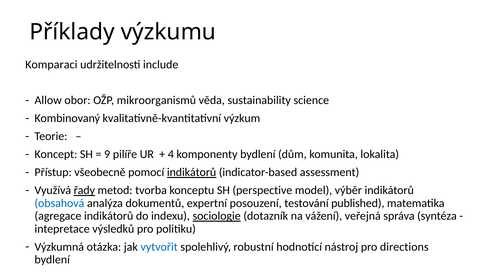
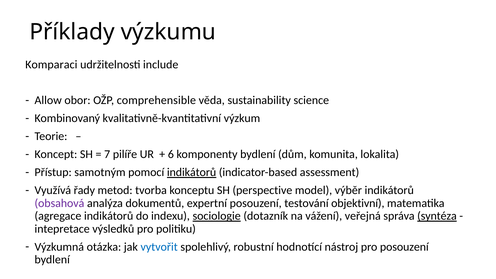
mikroorganismů: mikroorganismů -> comprehensible
9: 9 -> 7
4: 4 -> 6
všeobecně: všeobecně -> samotným
řady underline: present -> none
obsahová colour: blue -> purple
published: published -> objektivní
syntéza underline: none -> present
pro directions: directions -> posouzení
